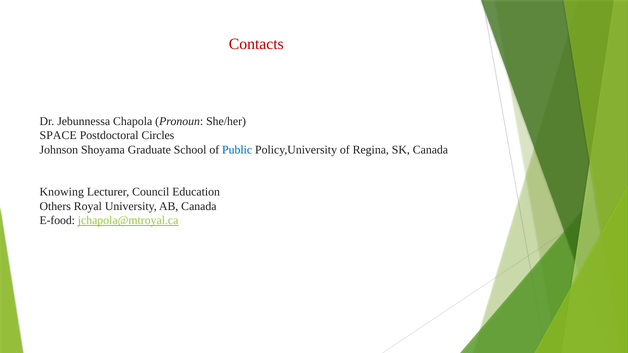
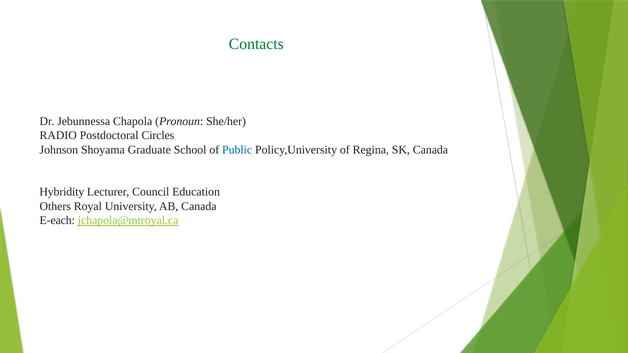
Contacts colour: red -> green
SPACE: SPACE -> RADIO
Knowing: Knowing -> Hybridity
E-food: E-food -> E-each
